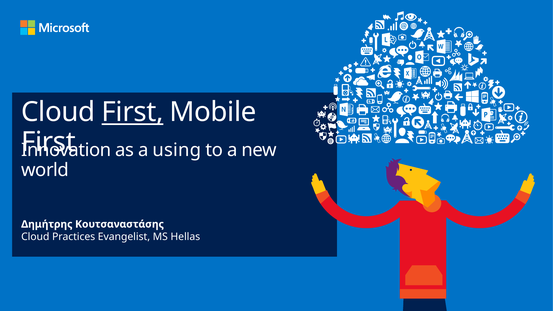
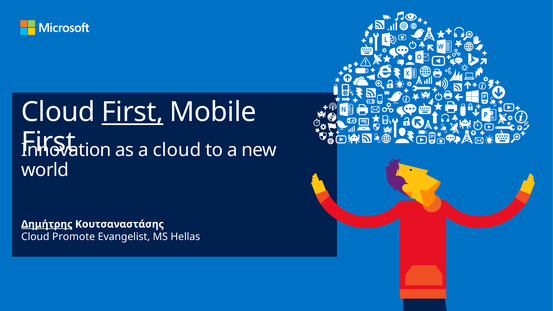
a using: using -> cloud
Δημήτρης underline: none -> present
Practices: Practices -> Promote
